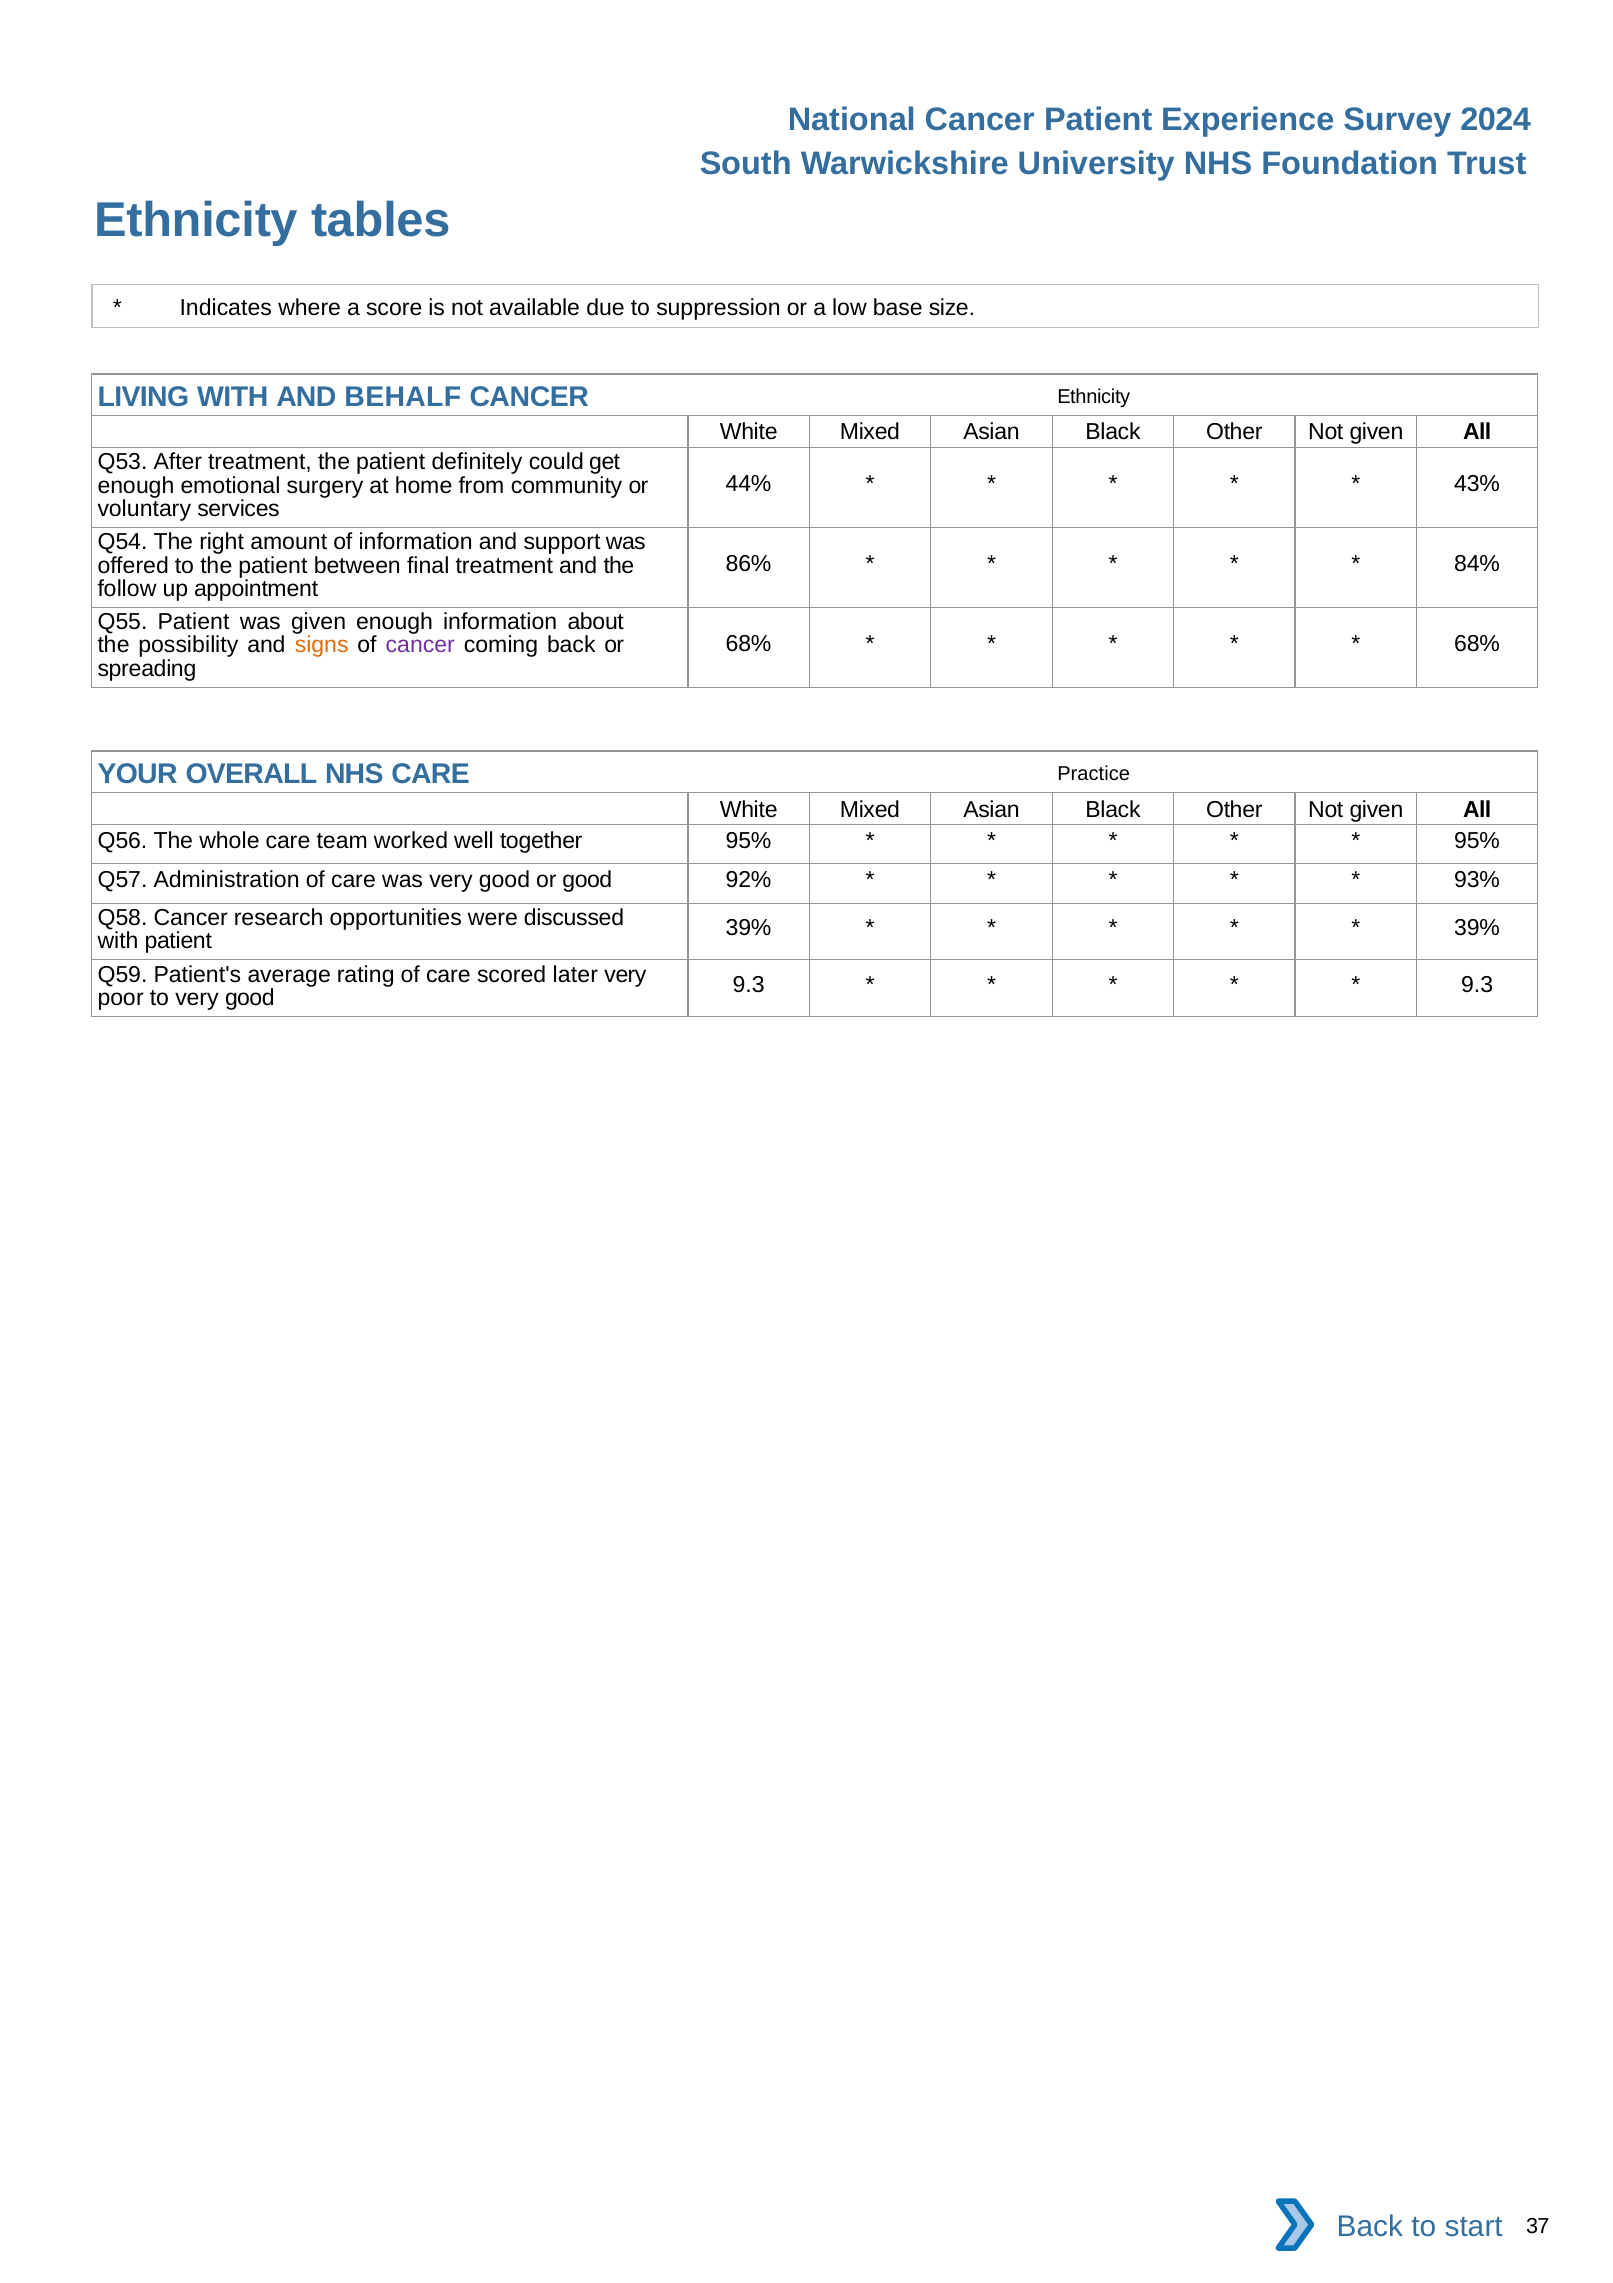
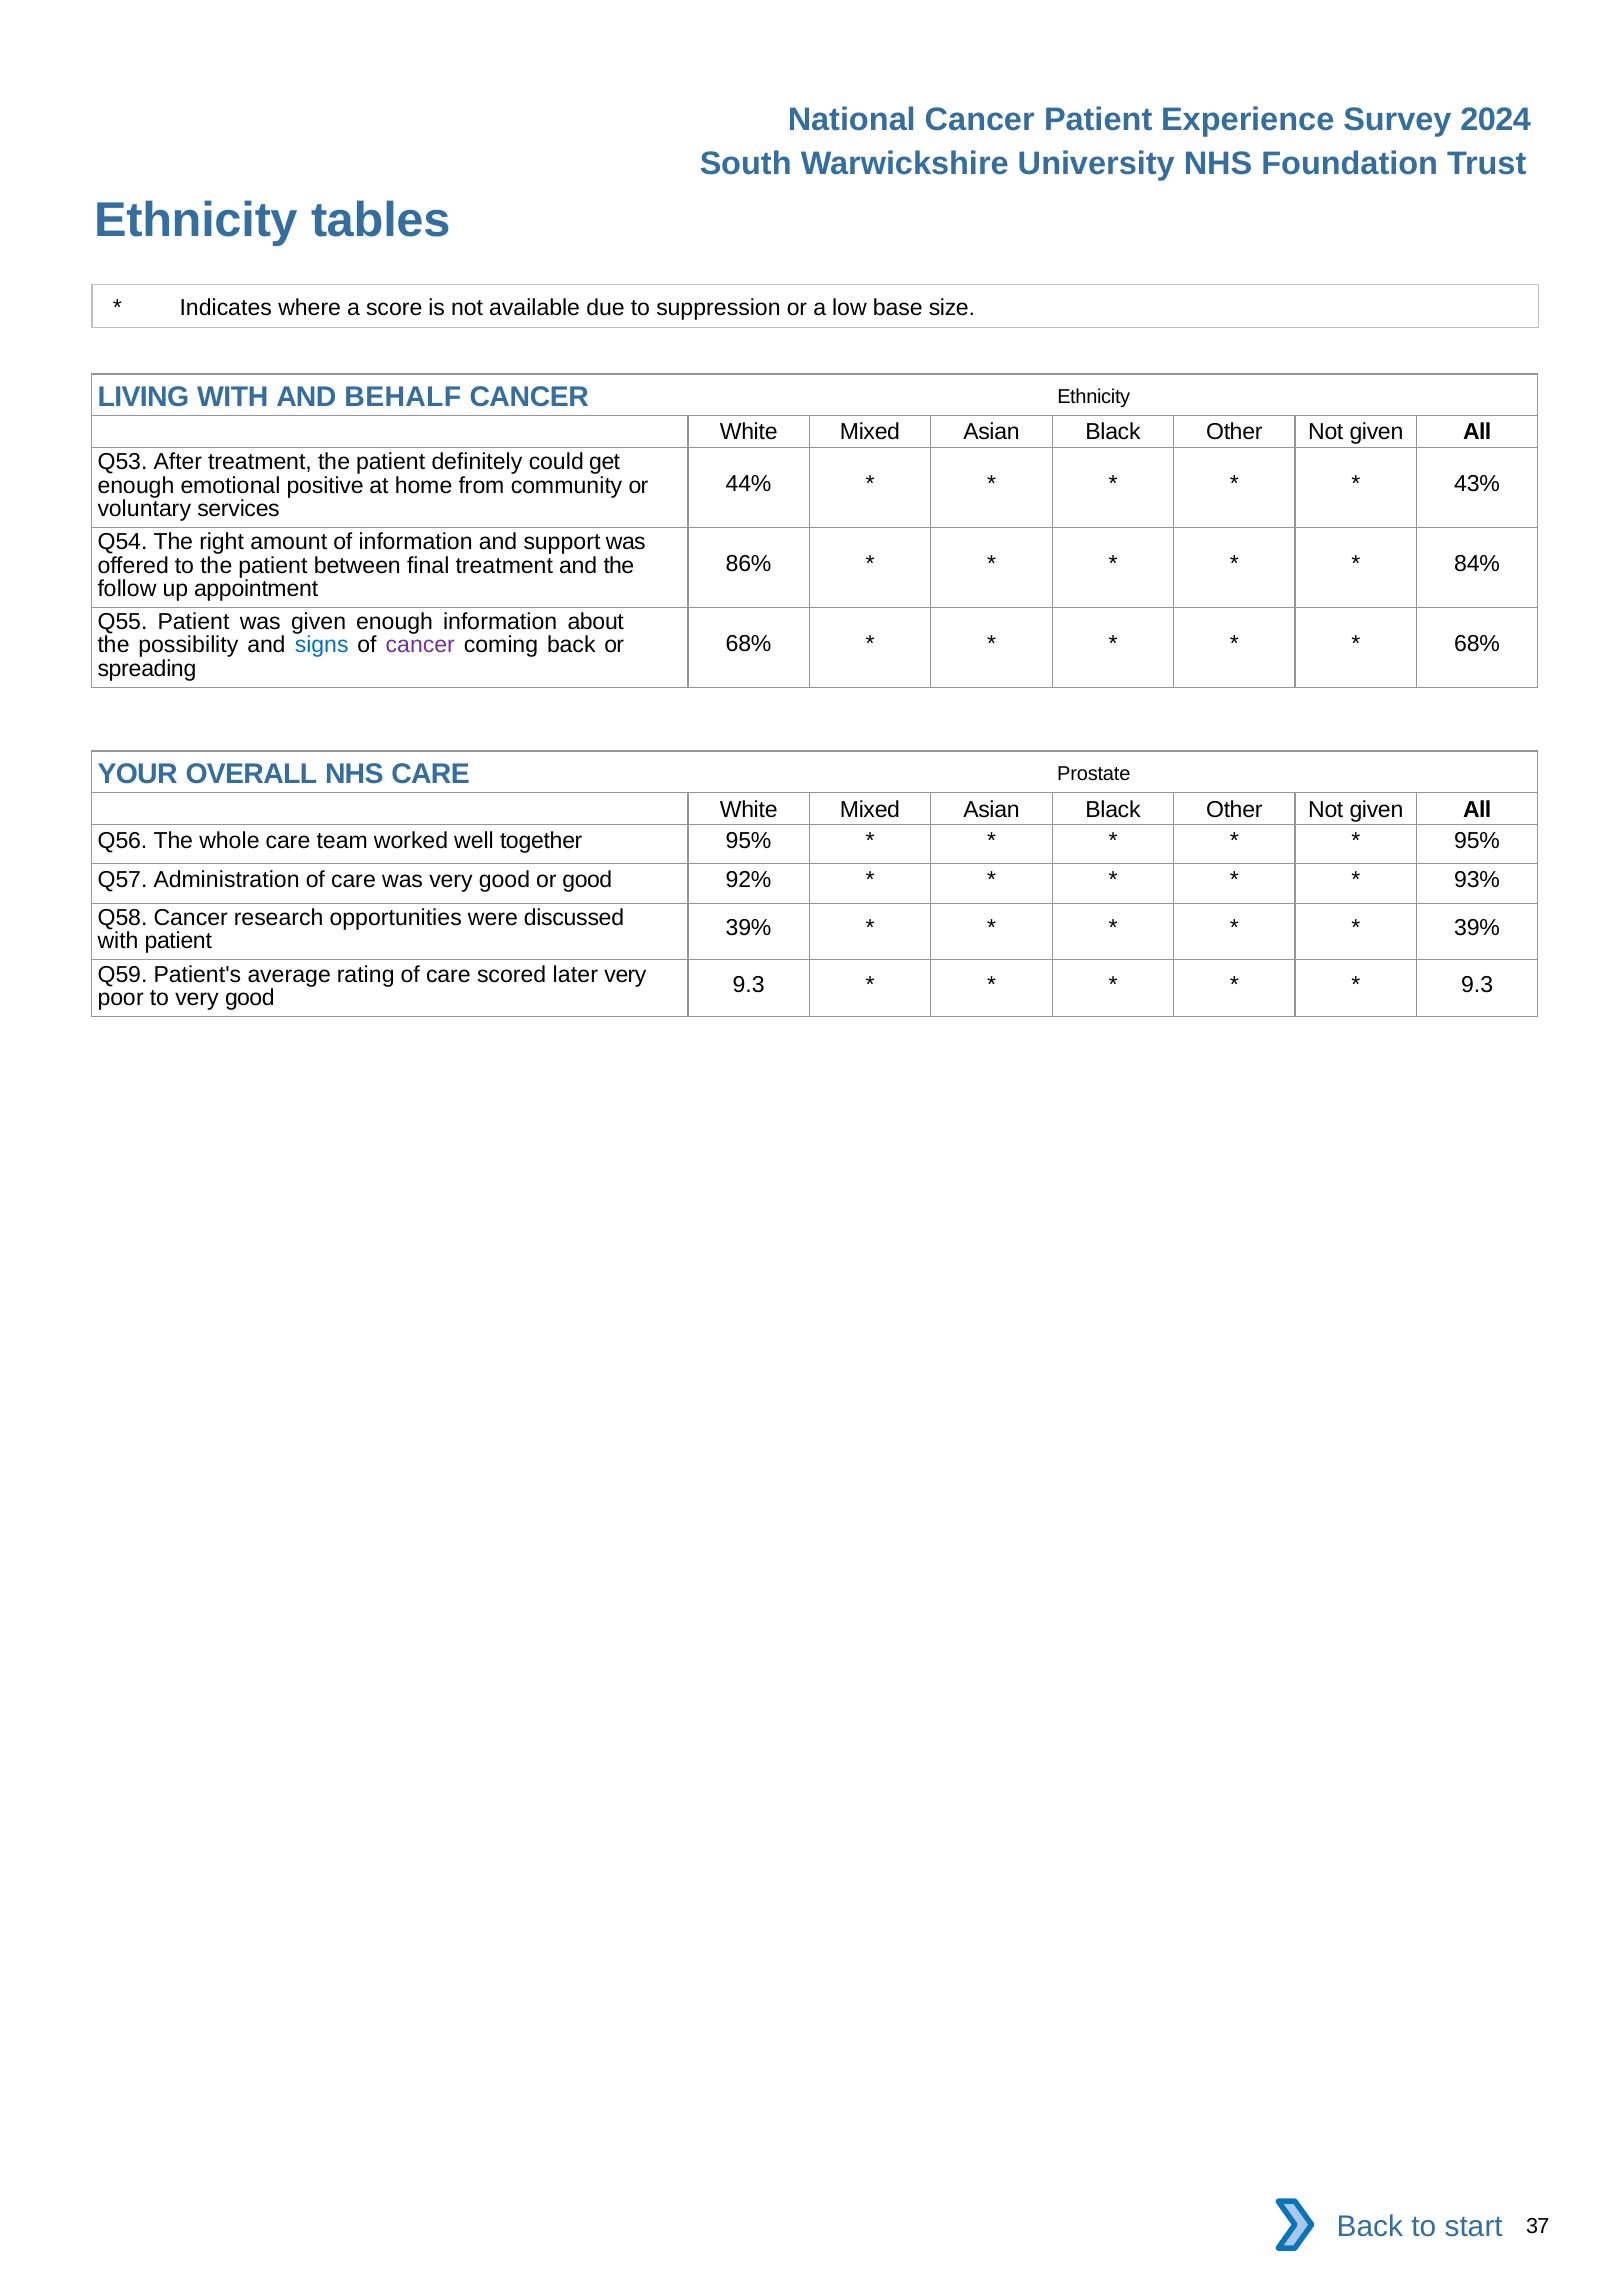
surgery: surgery -> positive
signs colour: orange -> blue
Practice: Practice -> Prostate
